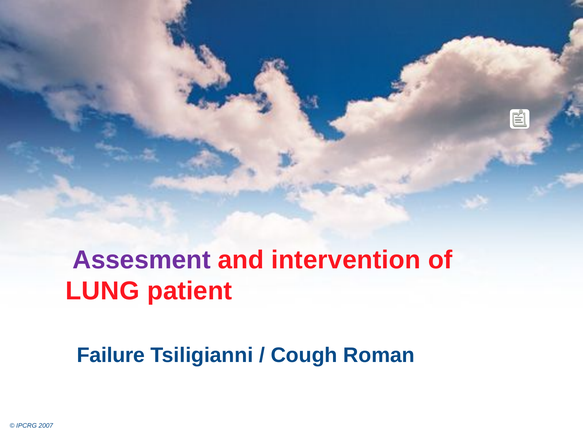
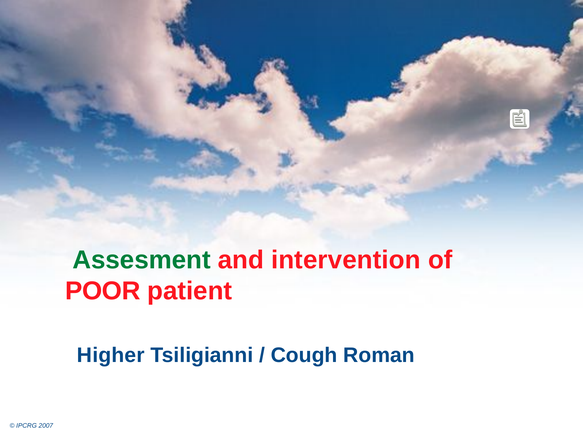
Assesment colour: purple -> green
LUNG: LUNG -> POOR
Failure: Failure -> Higher
